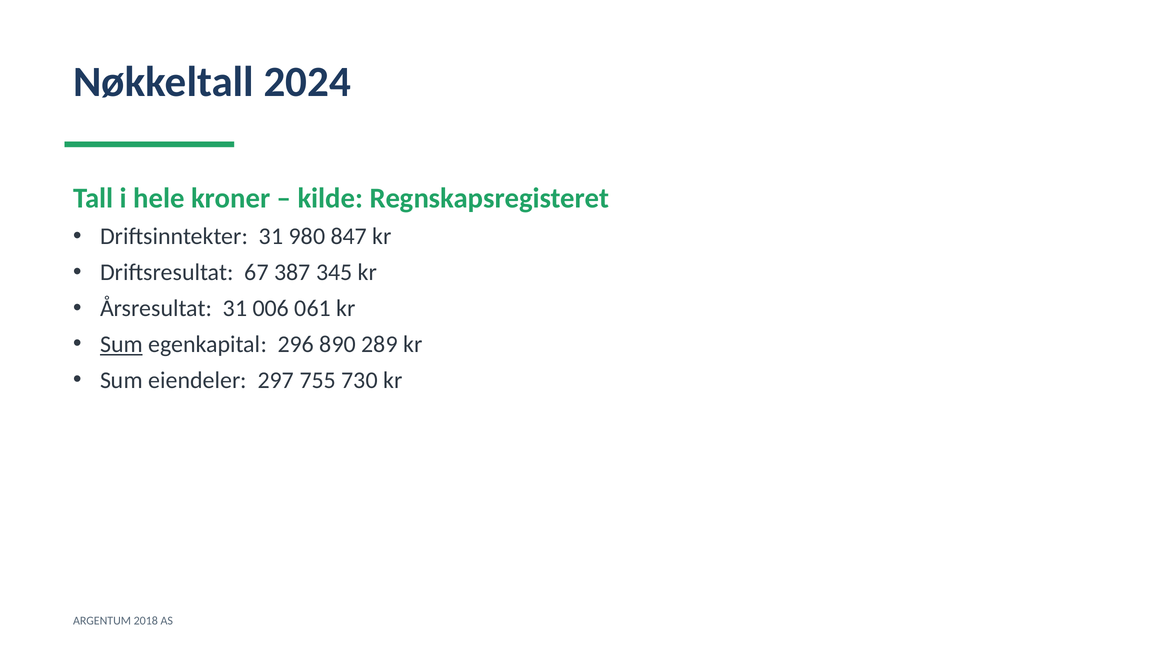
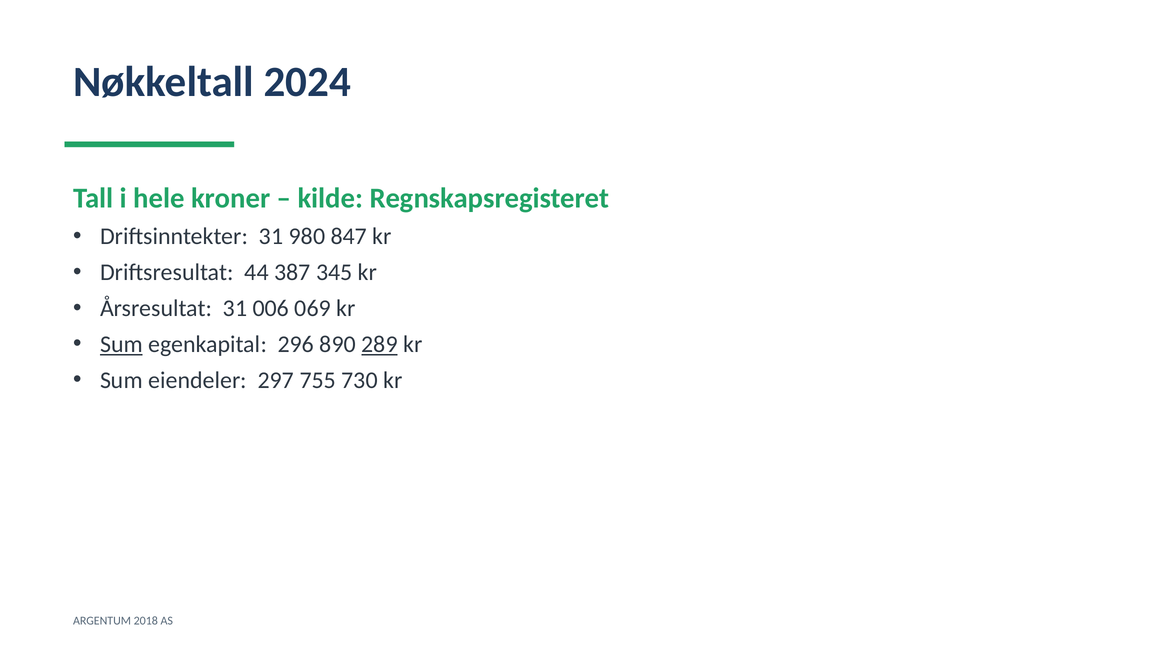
67: 67 -> 44
061: 061 -> 069
289 underline: none -> present
